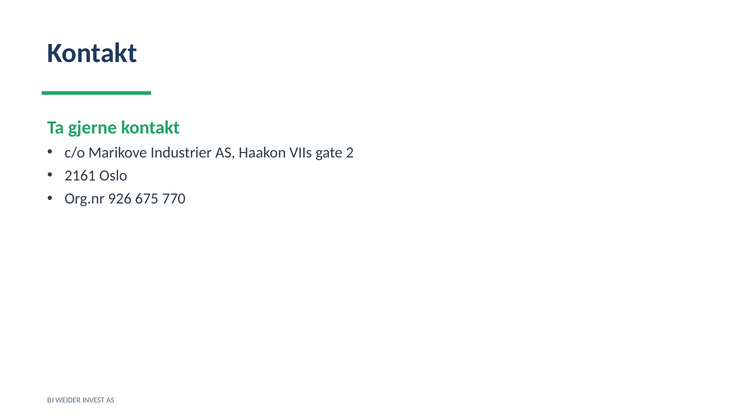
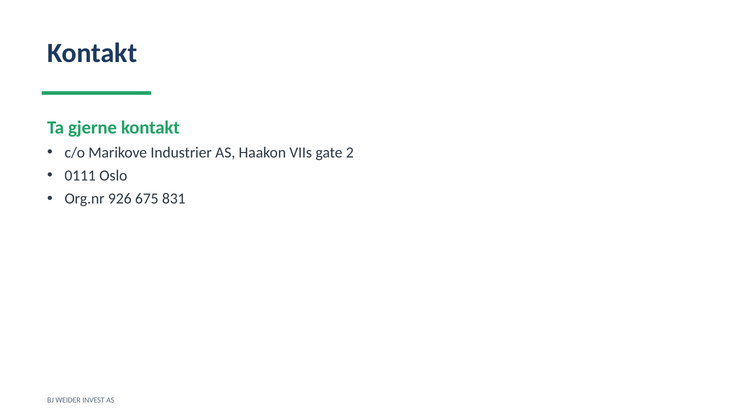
2161: 2161 -> 0111
770: 770 -> 831
